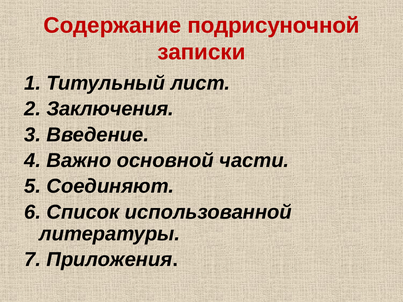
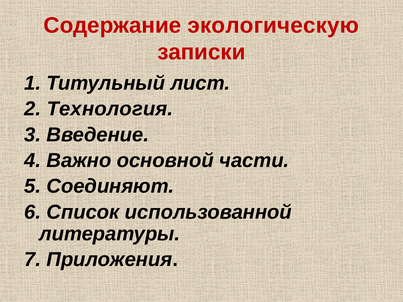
подрисуночной: подрисуночной -> экологическую
Заключения: Заключения -> Технология
